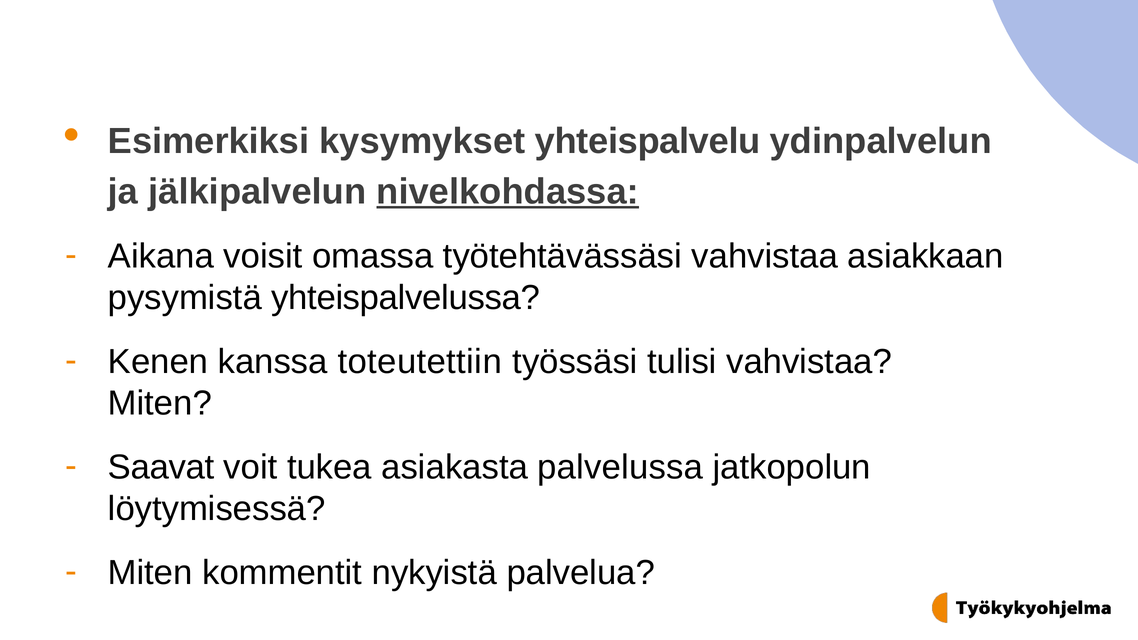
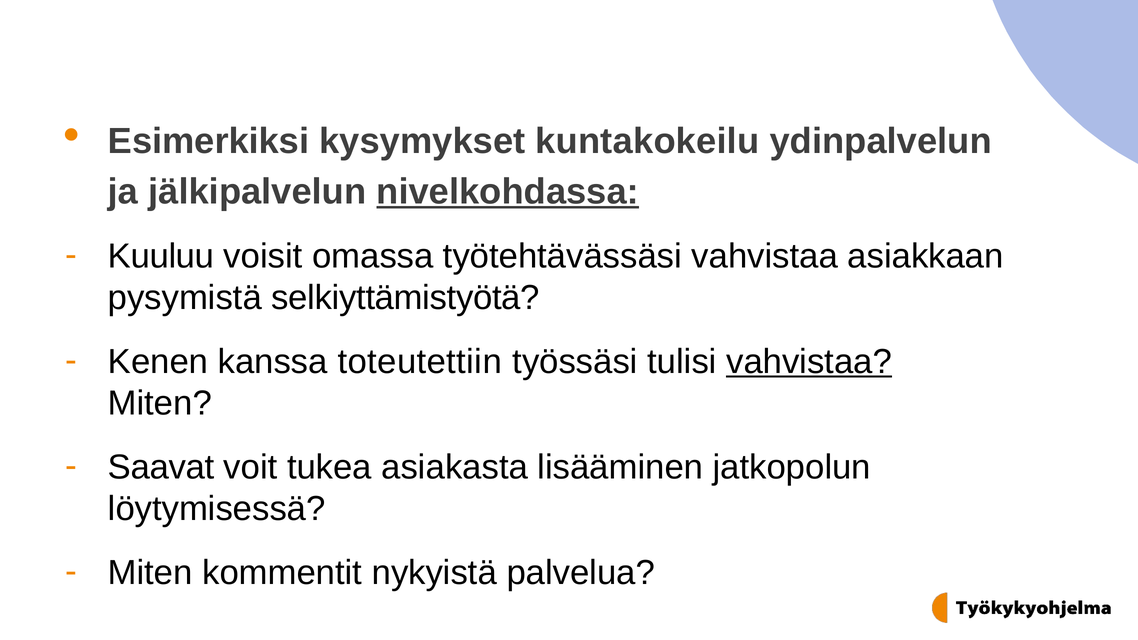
yhteispalvelu: yhteispalvelu -> kuntakokeilu
Aikana: Aikana -> Kuuluu
yhteispalvelussa: yhteispalvelussa -> selkiyttämistyötä
vahvistaa at (809, 362) underline: none -> present
palvelussa: palvelussa -> lisääminen
